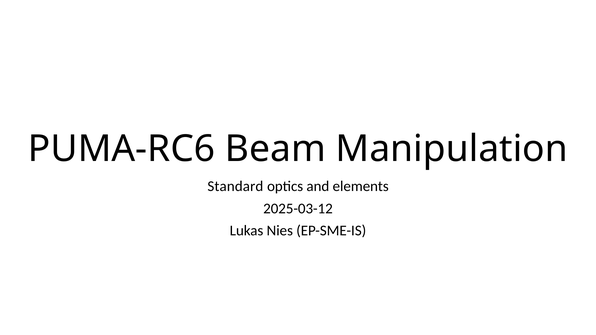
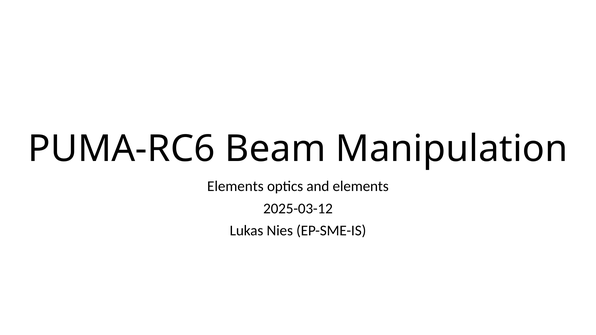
Standard at (235, 186): Standard -> Elements
